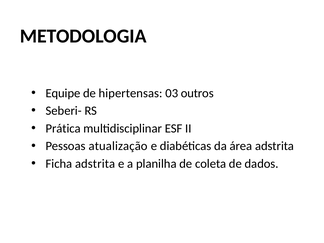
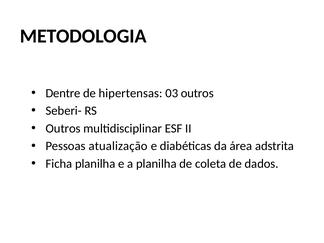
Equipe: Equipe -> Dentre
Prática at (63, 128): Prática -> Outros
Ficha adstrita: adstrita -> planilha
